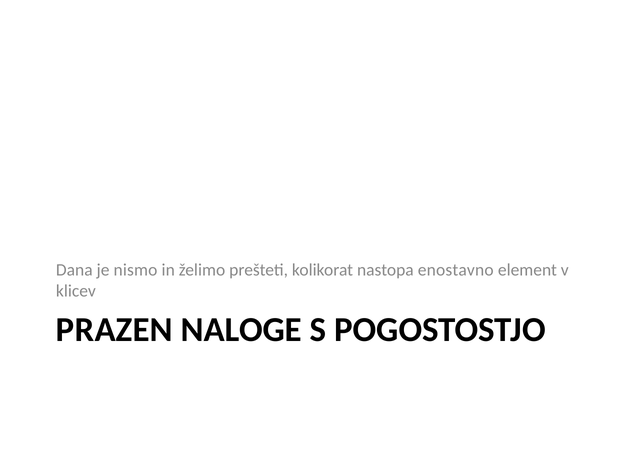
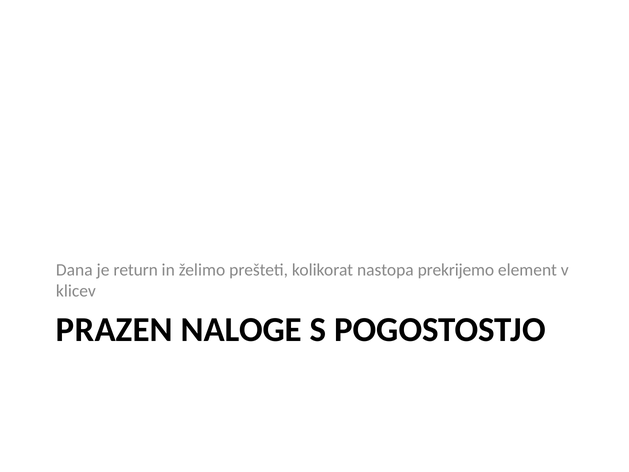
nismo: nismo -> return
enostavno: enostavno -> prekrijemo
